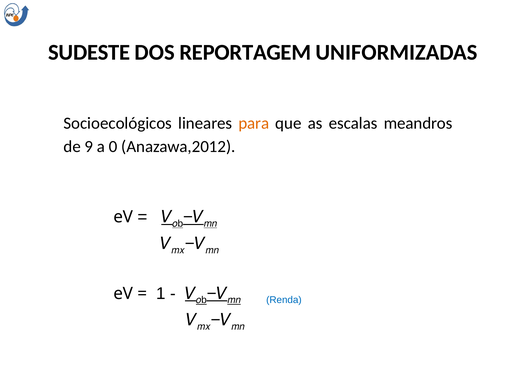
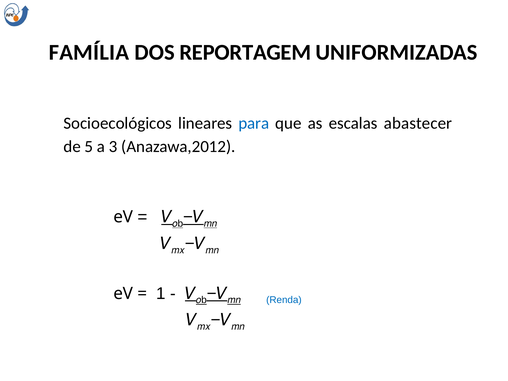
SUDESTE: SUDESTE -> FAMÍLIA
para colour: orange -> blue
meandros: meandros -> abastecer
9: 9 -> 5
0: 0 -> 3
